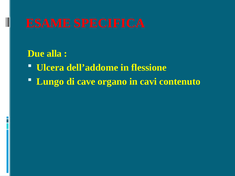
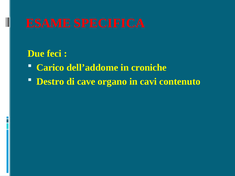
alla: alla -> feci
Ulcera: Ulcera -> Carico
flessione: flessione -> croniche
Lungo: Lungo -> Destro
